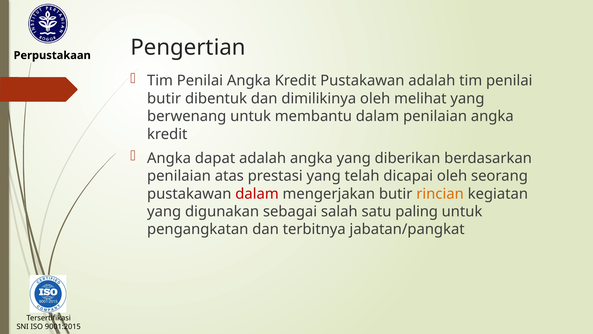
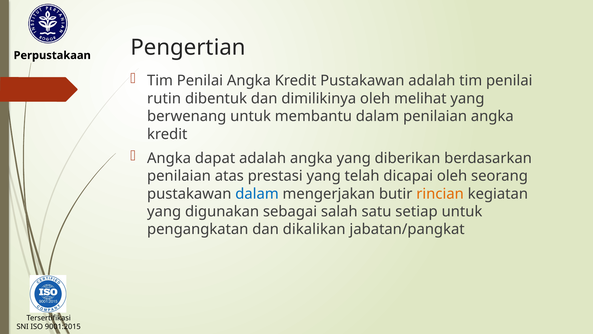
butir at (164, 98): butir -> rutin
dalam at (257, 194) colour: red -> blue
paling: paling -> setiap
terbitnya: terbitnya -> dikalikan
